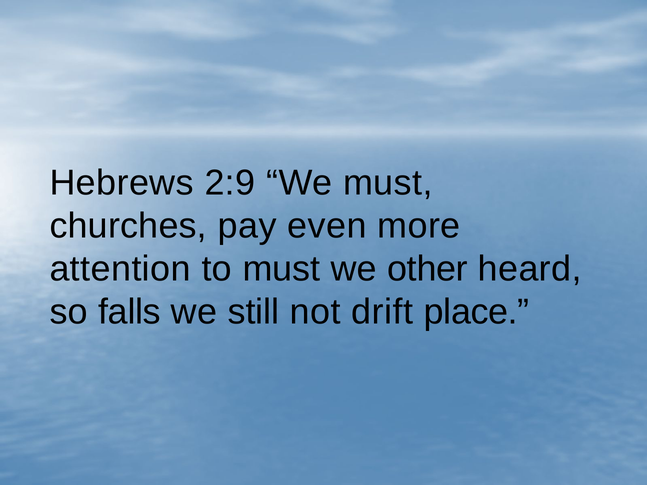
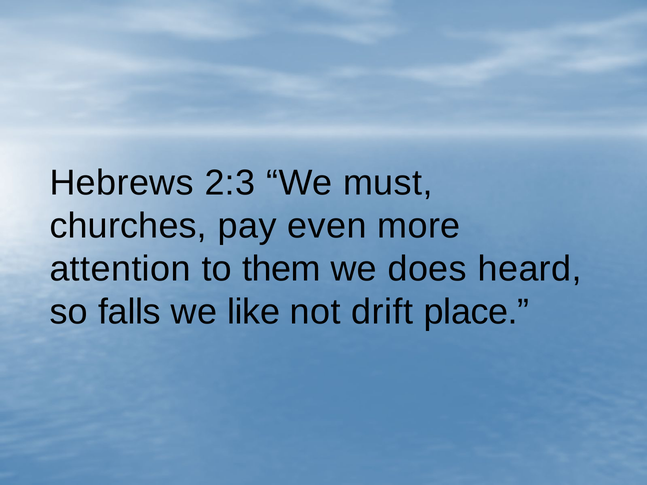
2:9: 2:9 -> 2:3
to must: must -> them
other: other -> does
still: still -> like
